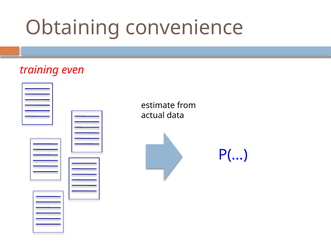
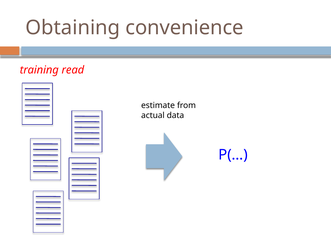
even: even -> read
